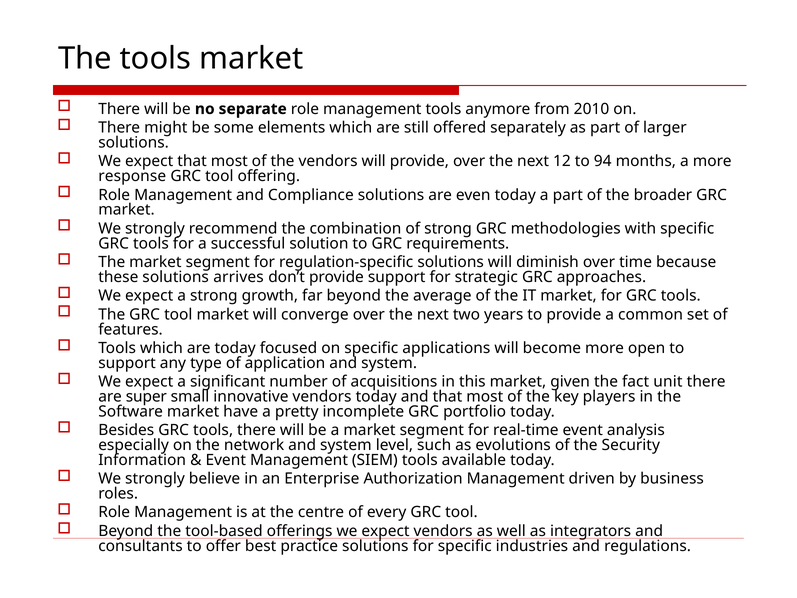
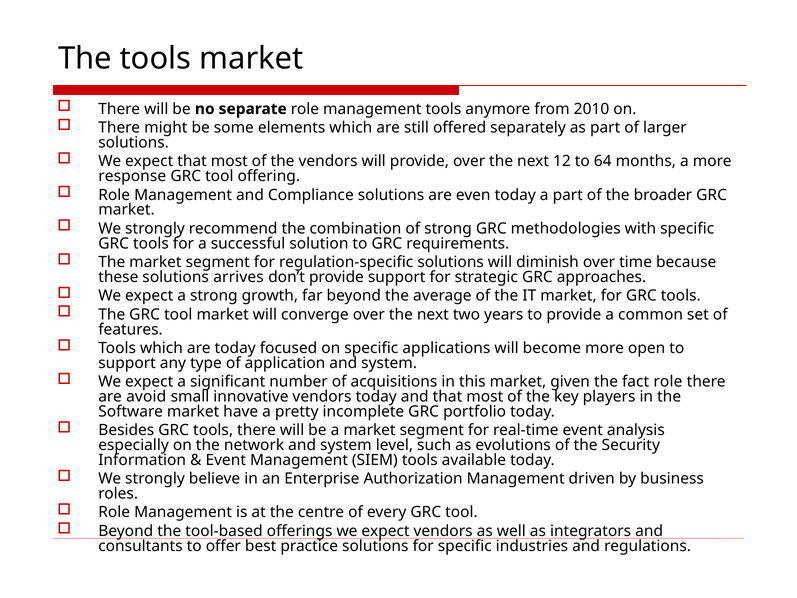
94: 94 -> 64
fact unit: unit -> role
super: super -> avoid
